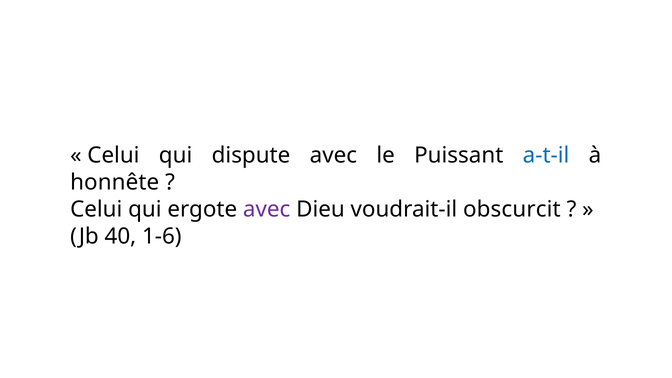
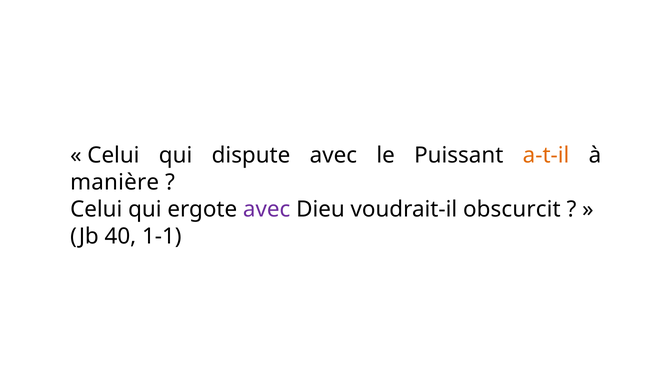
a-t-il colour: blue -> orange
honnête: honnête -> manière
1-6: 1-6 -> 1-1
